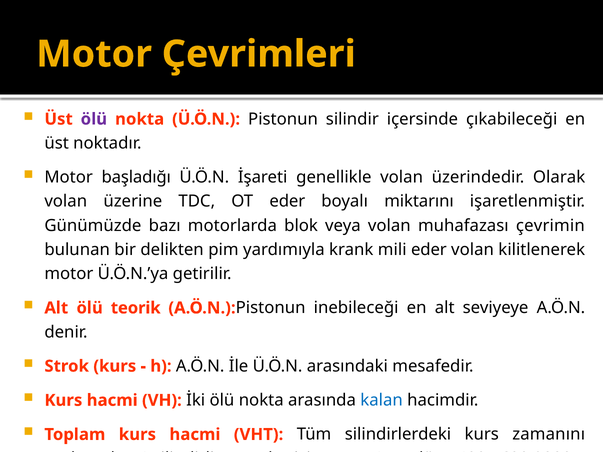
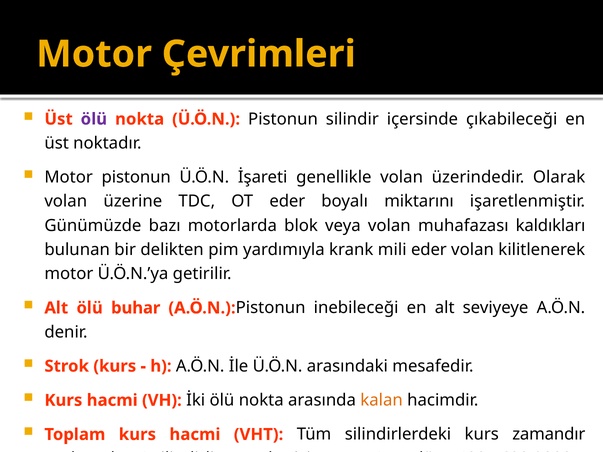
Motor başladığı: başladığı -> pistonun
çevrimin: çevrimin -> kaldıkları
teorik: teorik -> buhar
kalan colour: blue -> orange
zamanını: zamanını -> zamandır
